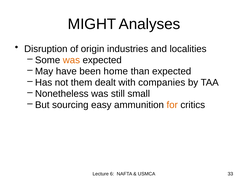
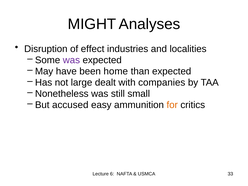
origin: origin -> effect
was at (71, 60) colour: orange -> purple
them: them -> large
sourcing: sourcing -> accused
